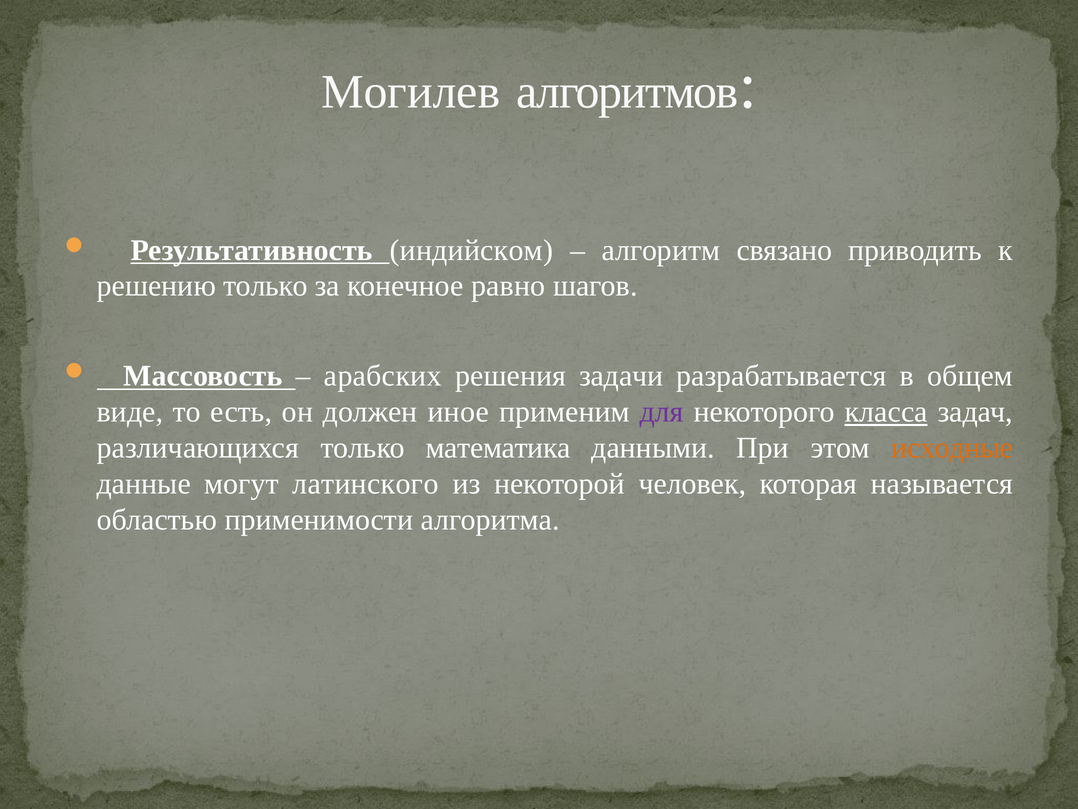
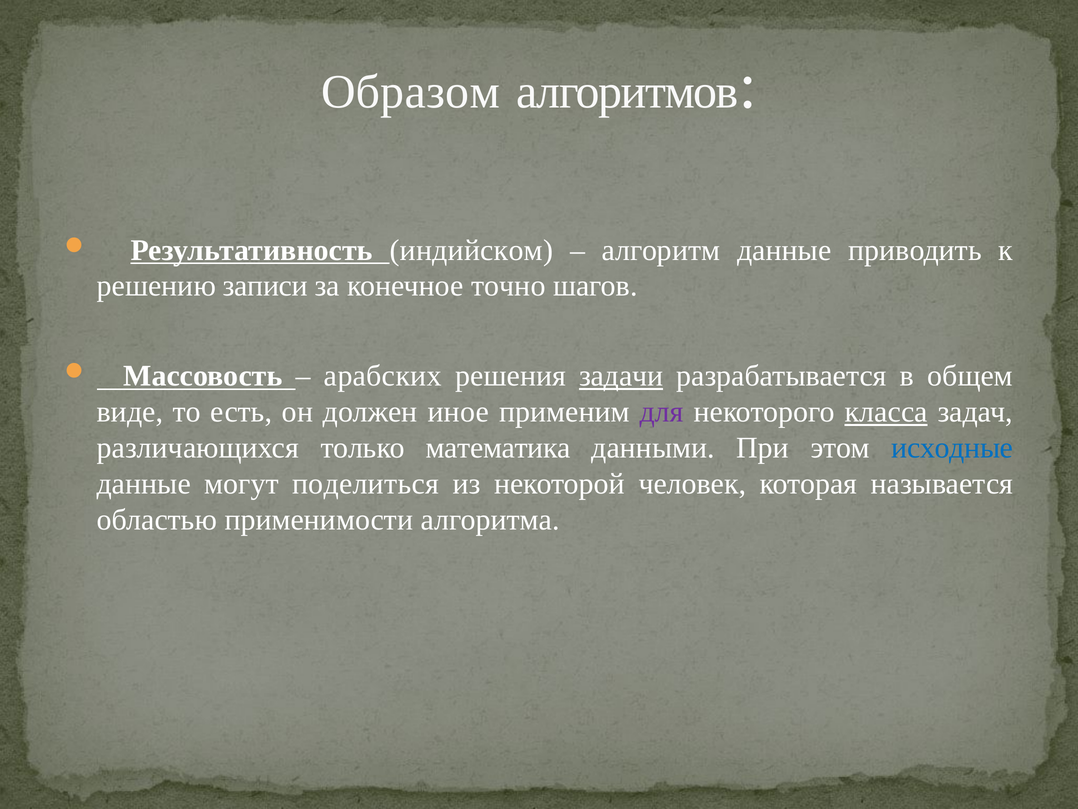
Могилев: Могилев -> Образом
алгоритм связано: связано -> данные
решению только: только -> записи
равно: равно -> точно
задачи underline: none -> present
исходные colour: orange -> blue
латинского: латинского -> поделиться
